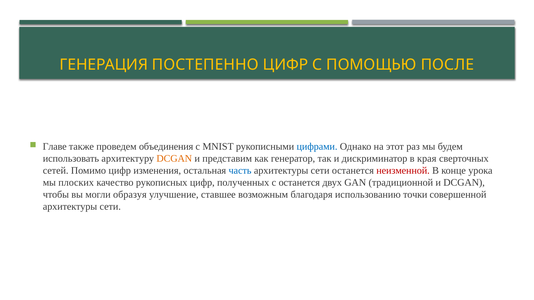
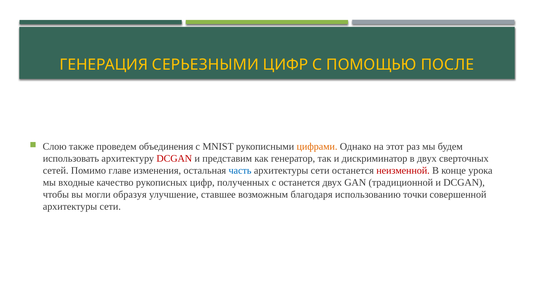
ПОСТЕПЕННО: ПОСТЕПЕННО -> СЕРЬЕЗНЫМИ
Главе: Главе -> Слою
цифрами colour: blue -> orange
DCGAN at (174, 159) colour: orange -> red
в края: края -> двух
Помимо цифр: цифр -> главе
плоских: плоских -> входные
